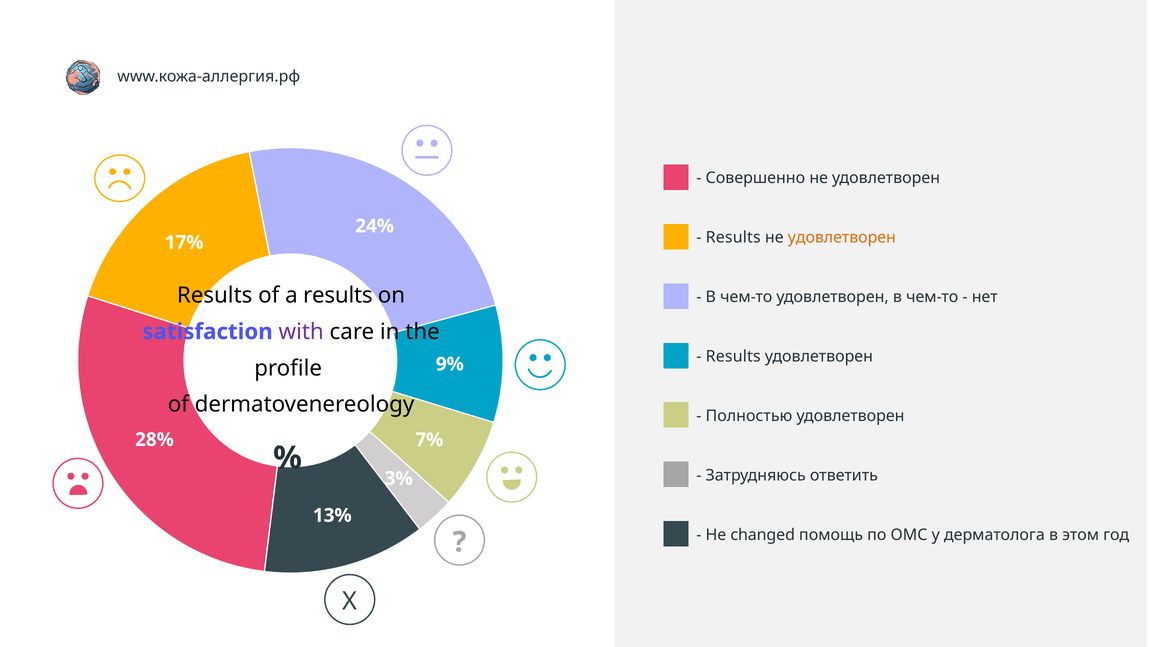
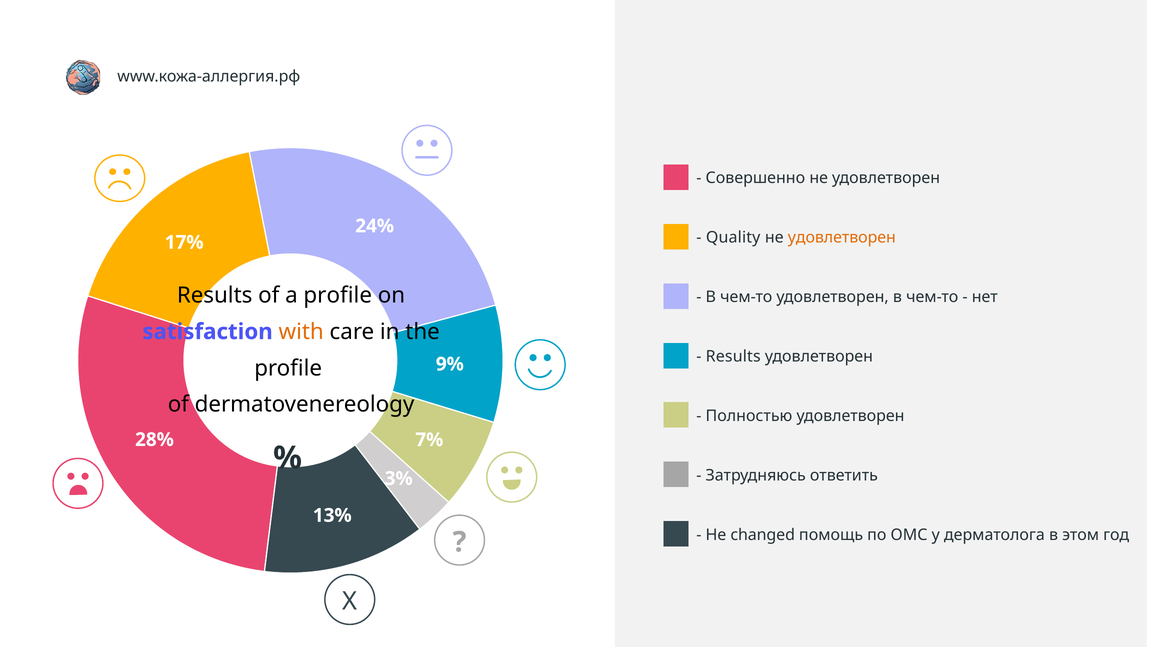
Results at (733, 238): Results -> Quality
a results: results -> profile
with colour: purple -> orange
